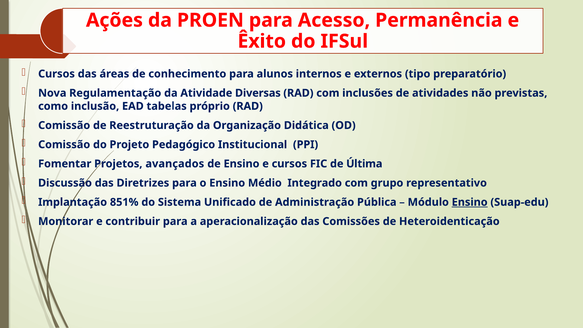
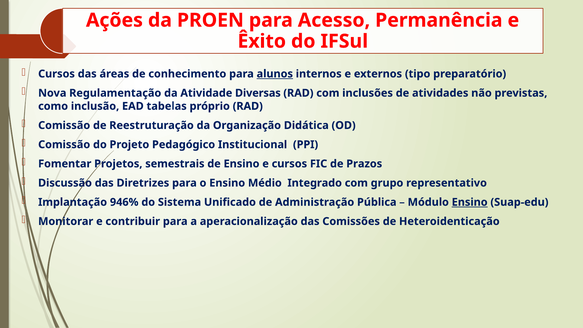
alunos underline: none -> present
avançados: avançados -> semestrais
Última: Última -> Prazos
851%: 851% -> 946%
